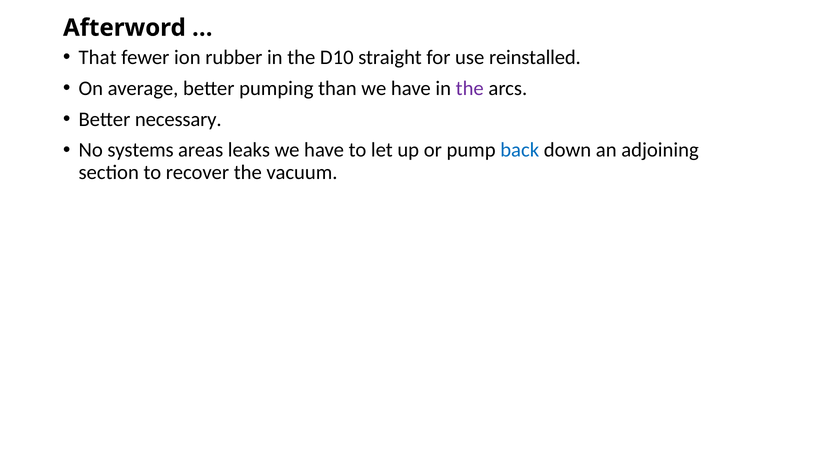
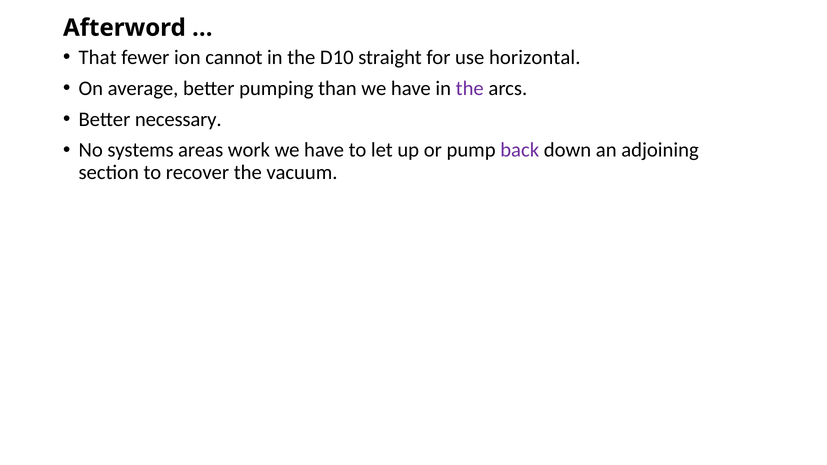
rubber: rubber -> cannot
reinstalled: reinstalled -> horizontal
leaks: leaks -> work
back colour: blue -> purple
